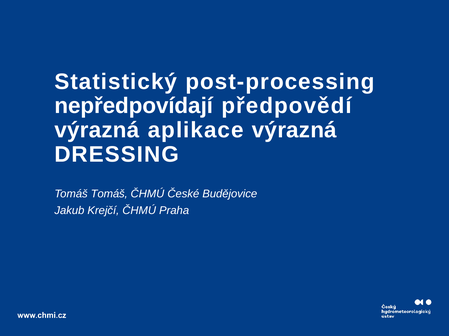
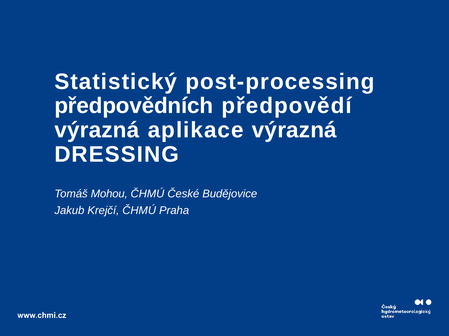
nepředpovídají: nepředpovídají -> předpovědních
Tomáš Tomáš: Tomáš -> Mohou
